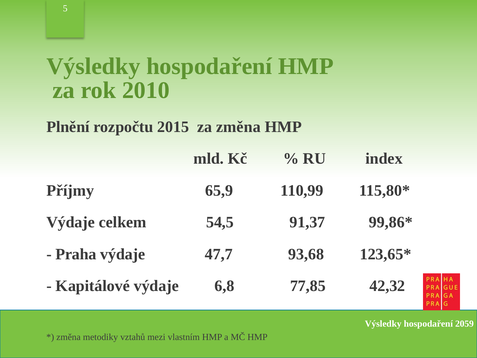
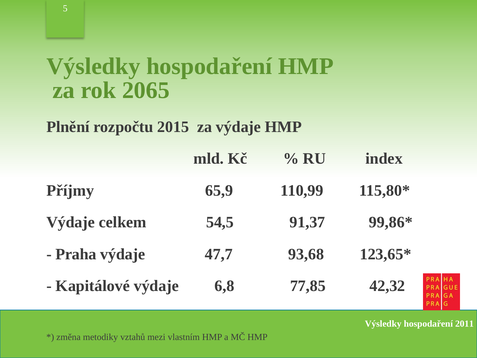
2010: 2010 -> 2065
za změna: změna -> výdaje
2059: 2059 -> 2011
